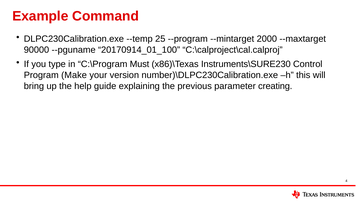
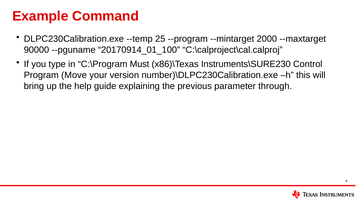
Make: Make -> Move
creating: creating -> through
